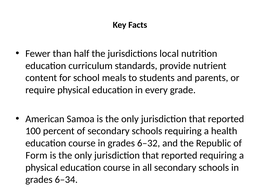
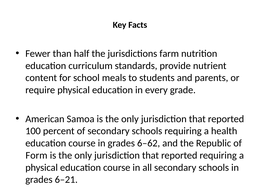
local: local -> farm
6–32: 6–32 -> 6–62
6–34: 6–34 -> 6–21
